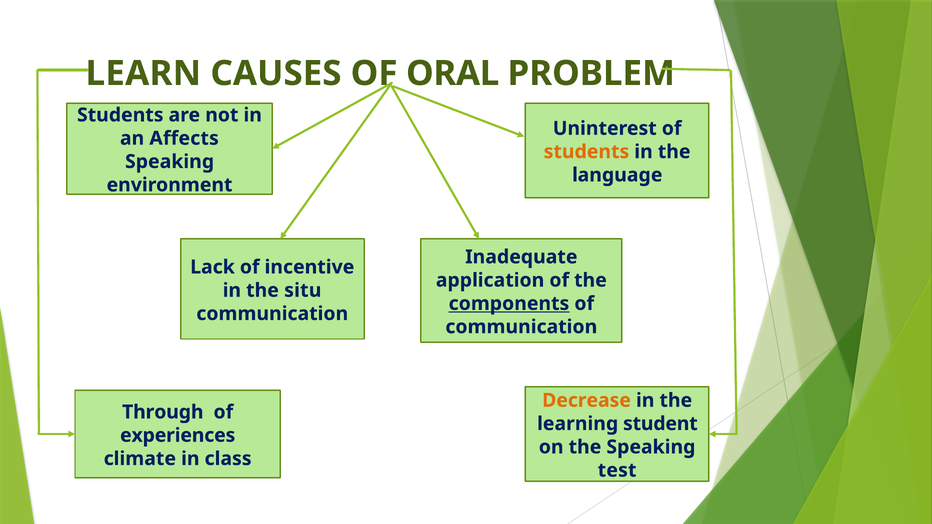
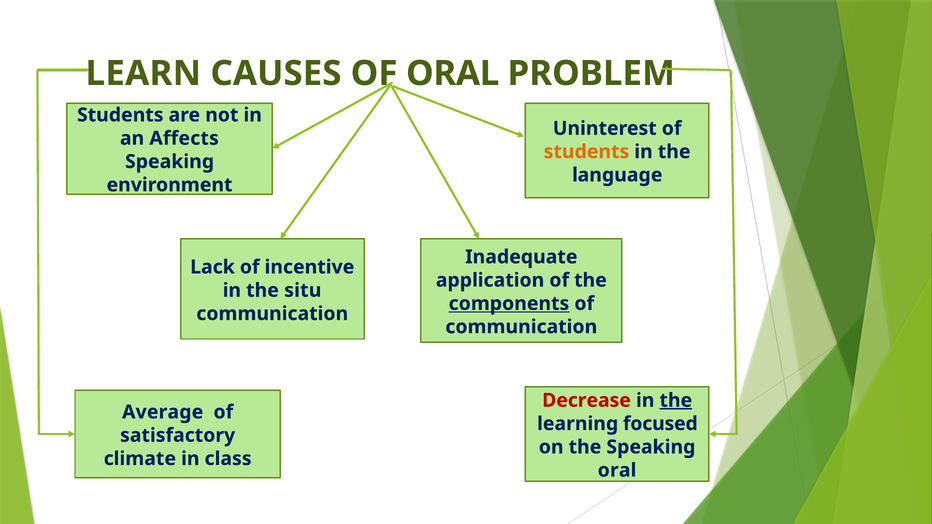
Decrease colour: orange -> red
the at (676, 401) underline: none -> present
Through: Through -> Average
student: student -> focused
experiences: experiences -> satisfactory
test at (617, 470): test -> oral
